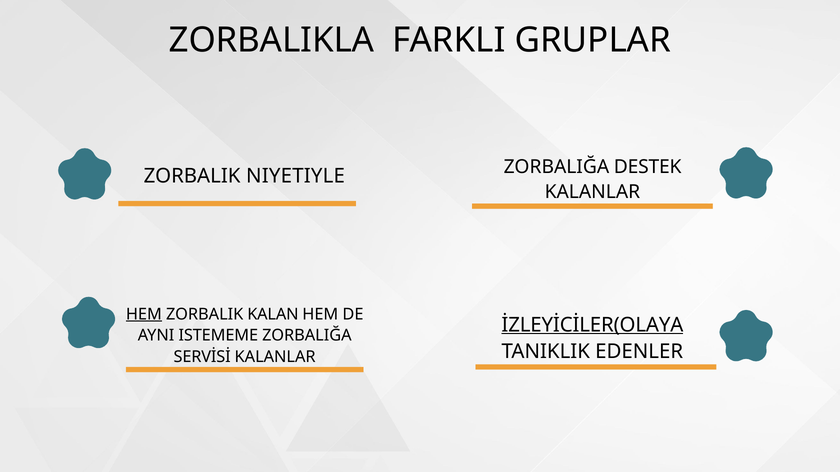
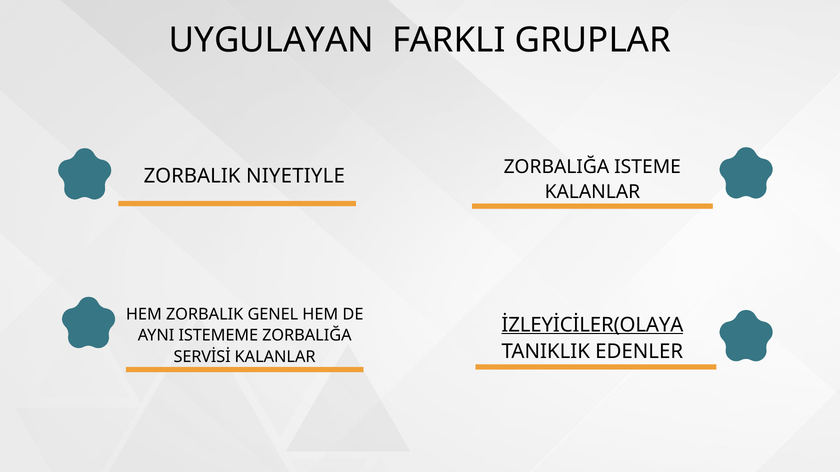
ZORBALIKLA: ZORBALIKLA -> UYGULAYAN
DESTEK: DESTEK -> ISTEME
HEM at (144, 315) underline: present -> none
KALAN: KALAN -> GENEL
